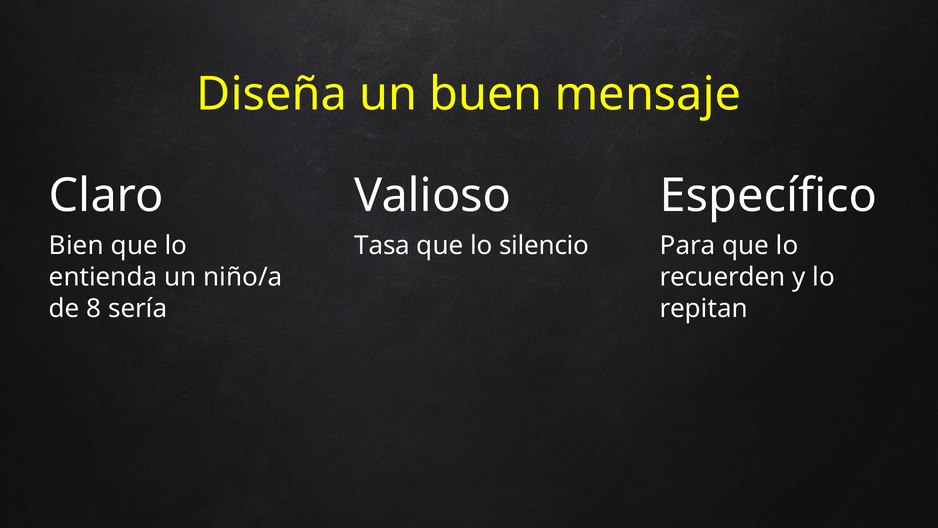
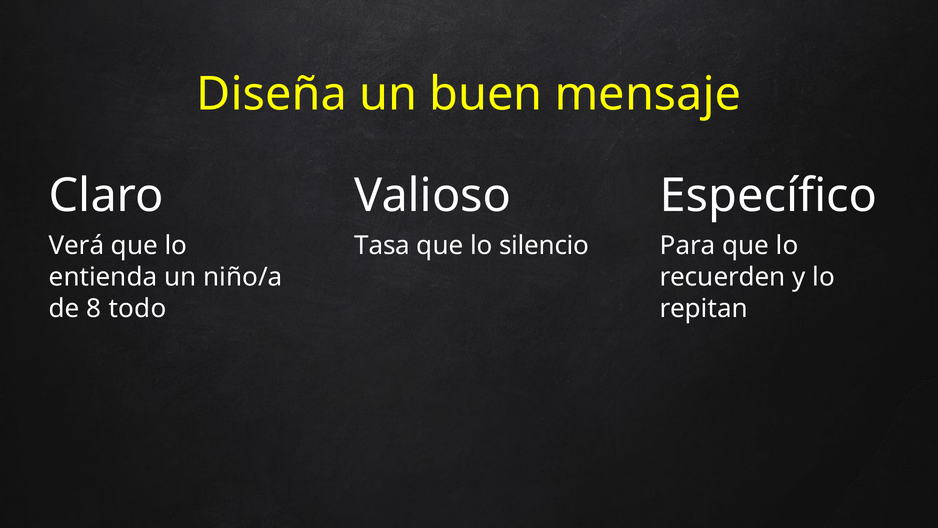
Bien: Bien -> Verá
sería: sería -> todo
